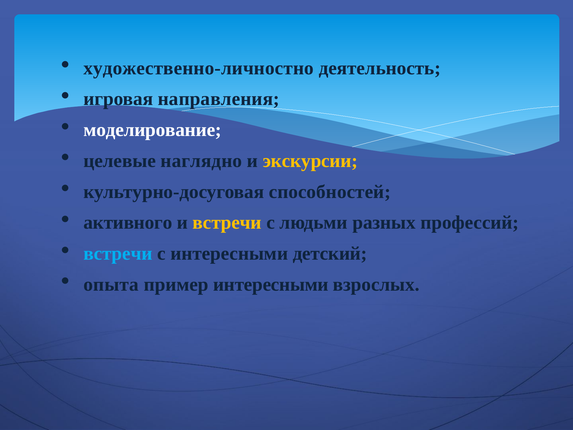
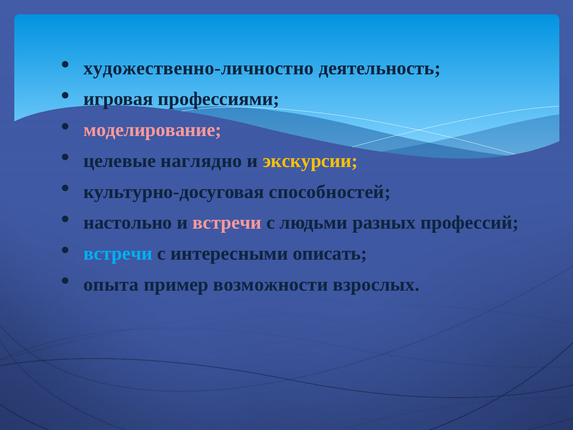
направления: направления -> профессиями
моделирование colour: white -> pink
активного: активного -> настольно
встречи at (227, 222) colour: yellow -> pink
детский: детский -> описать
пример интересными: интересными -> возможности
